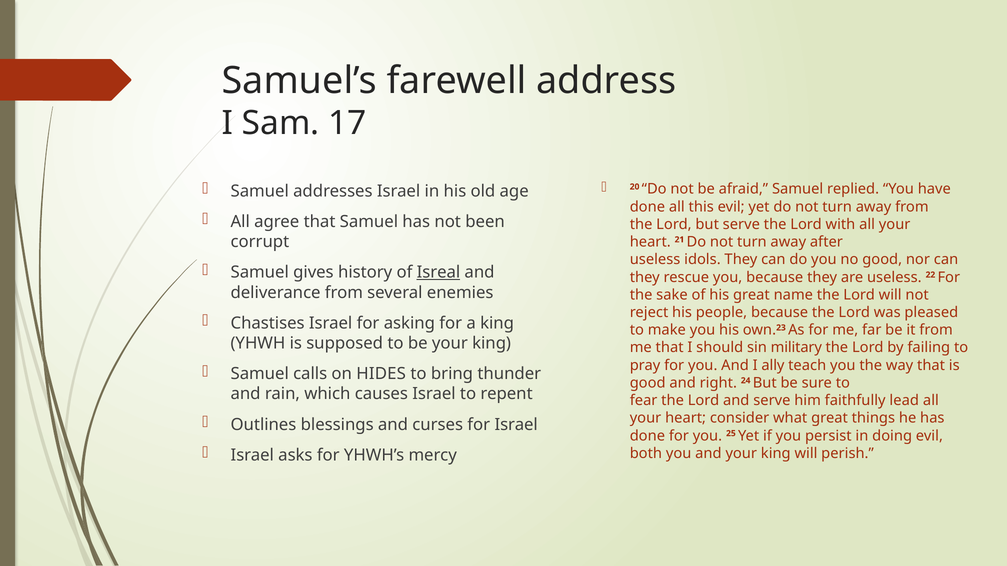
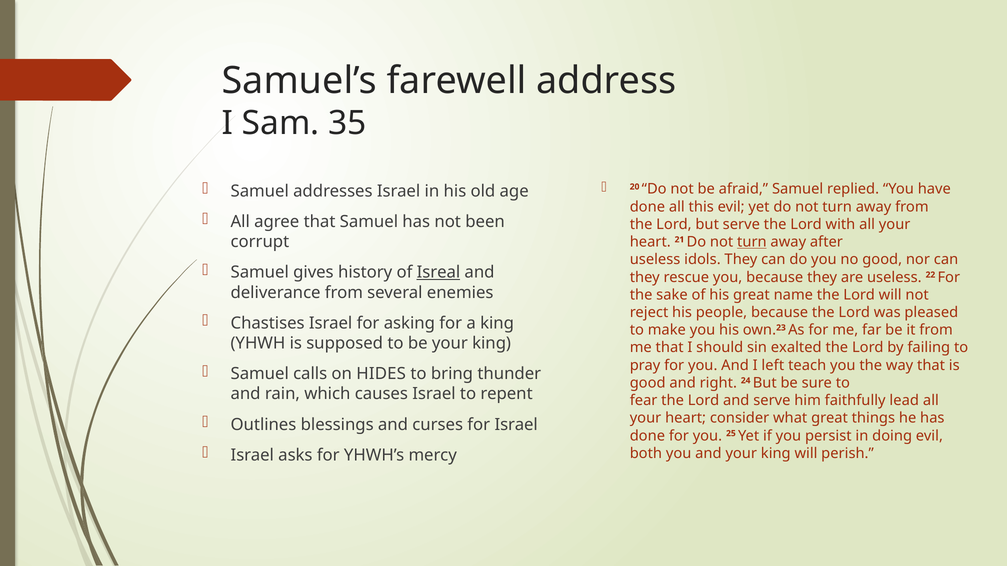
17: 17 -> 35
turn at (752, 242) underline: none -> present
military: military -> exalted
ally: ally -> left
